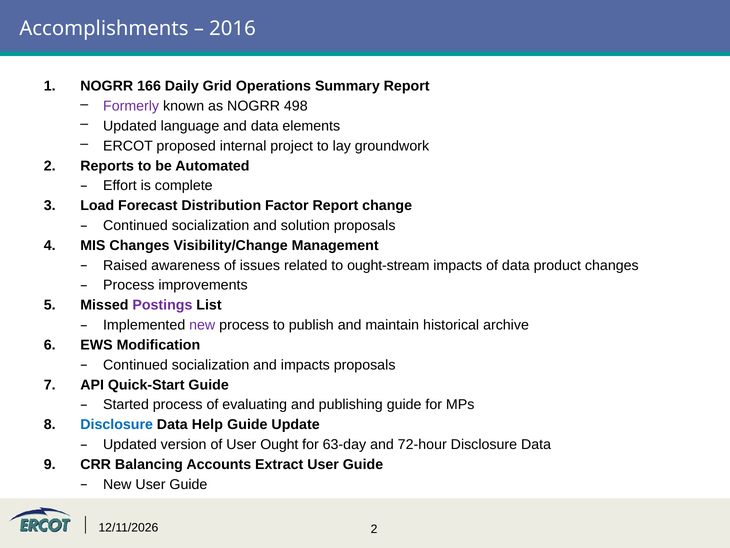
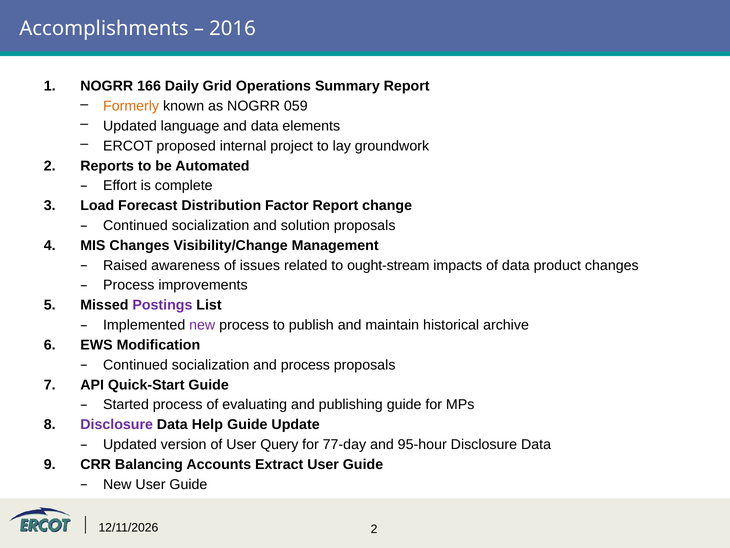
Formerly colour: purple -> orange
498: 498 -> 059
and impacts: impacts -> process
Disclosure at (117, 424) colour: blue -> purple
Ought: Ought -> Query
63-day: 63-day -> 77-day
72-hour: 72-hour -> 95-hour
